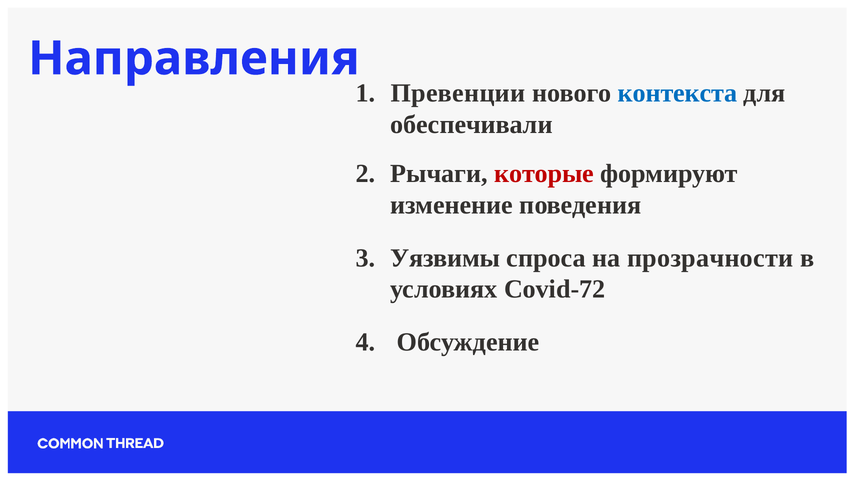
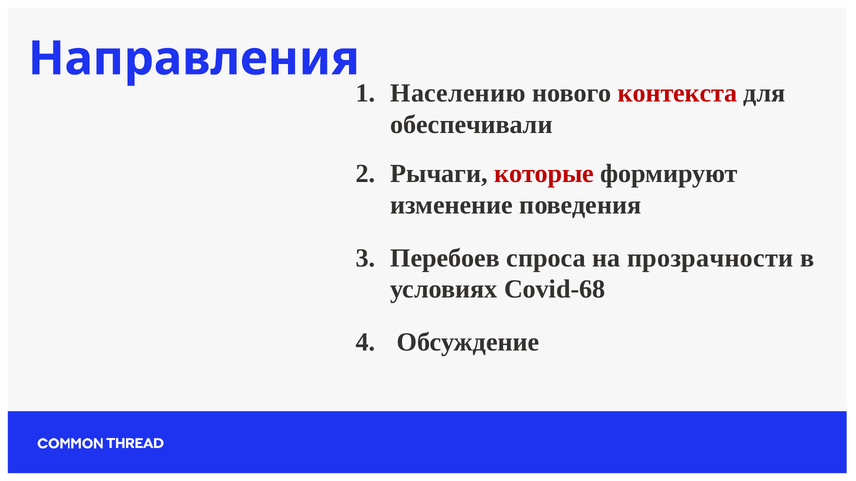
Превенции: Превенции -> Населению
контекста colour: blue -> red
Уязвимы: Уязвимы -> Перебоев
Covid-72: Covid-72 -> Covid-68
